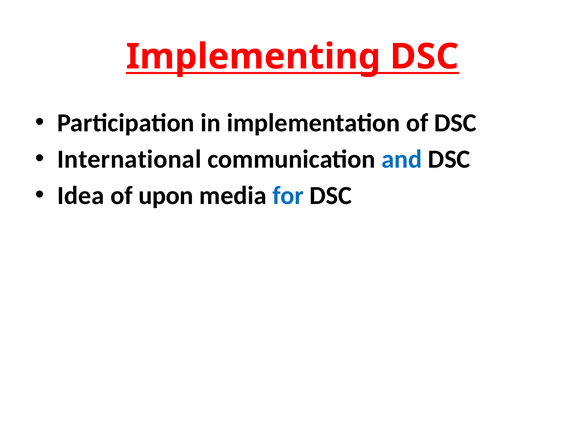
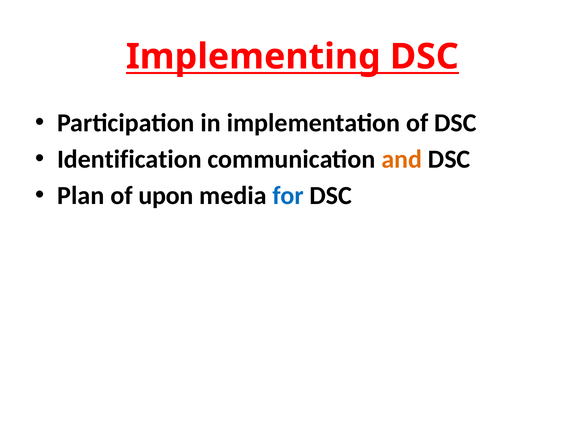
International: International -> Identification
and colour: blue -> orange
Idea: Idea -> Plan
